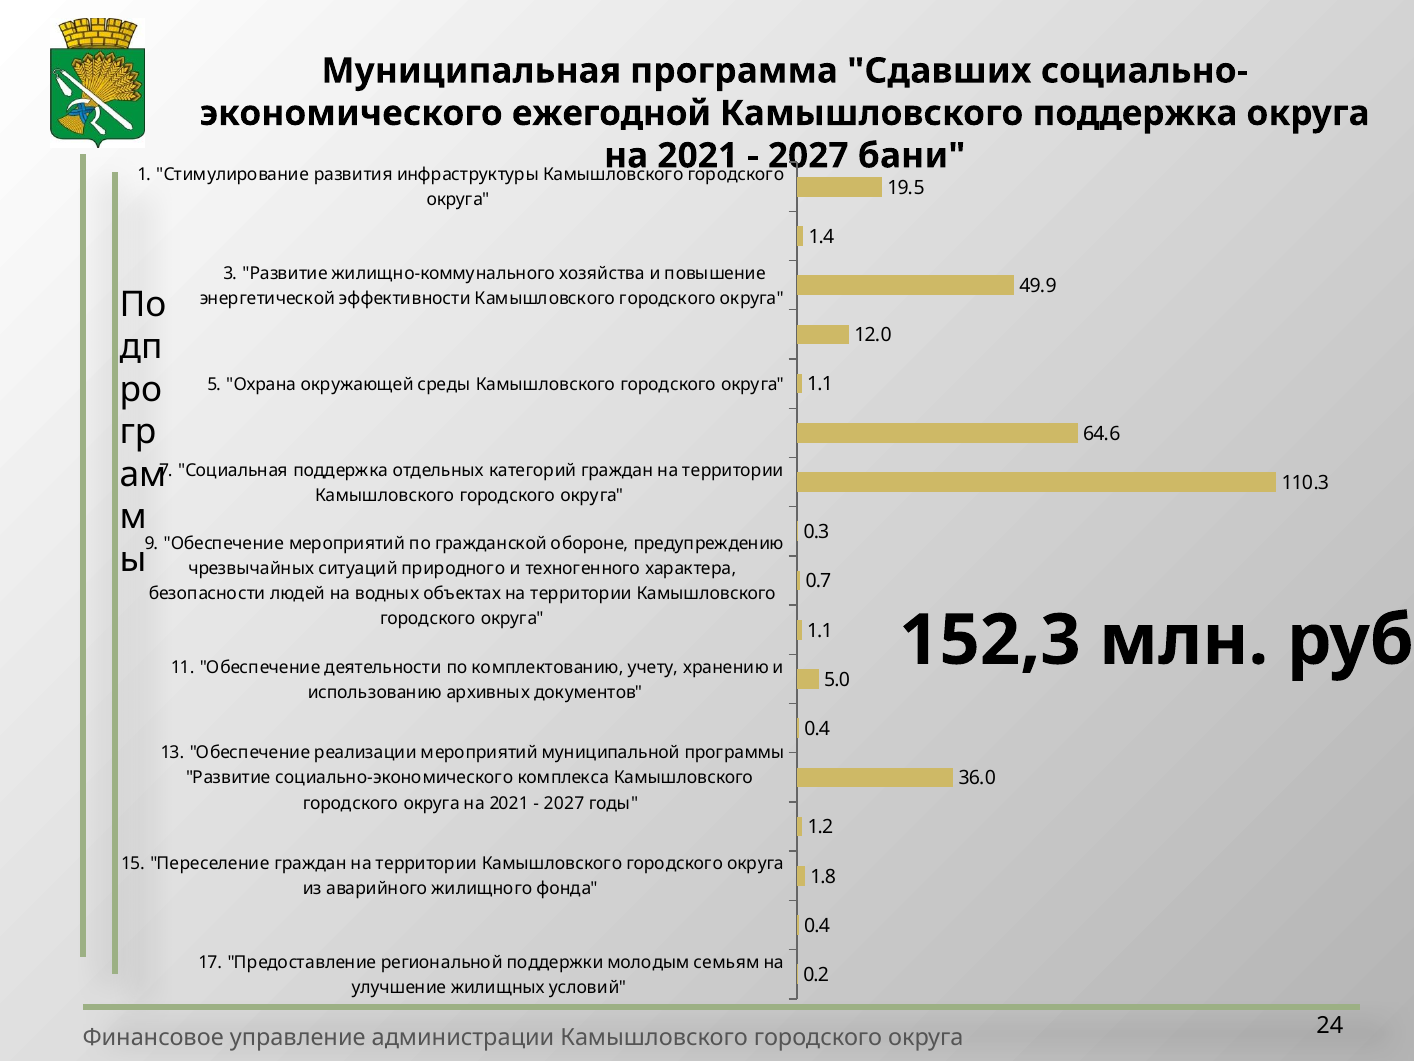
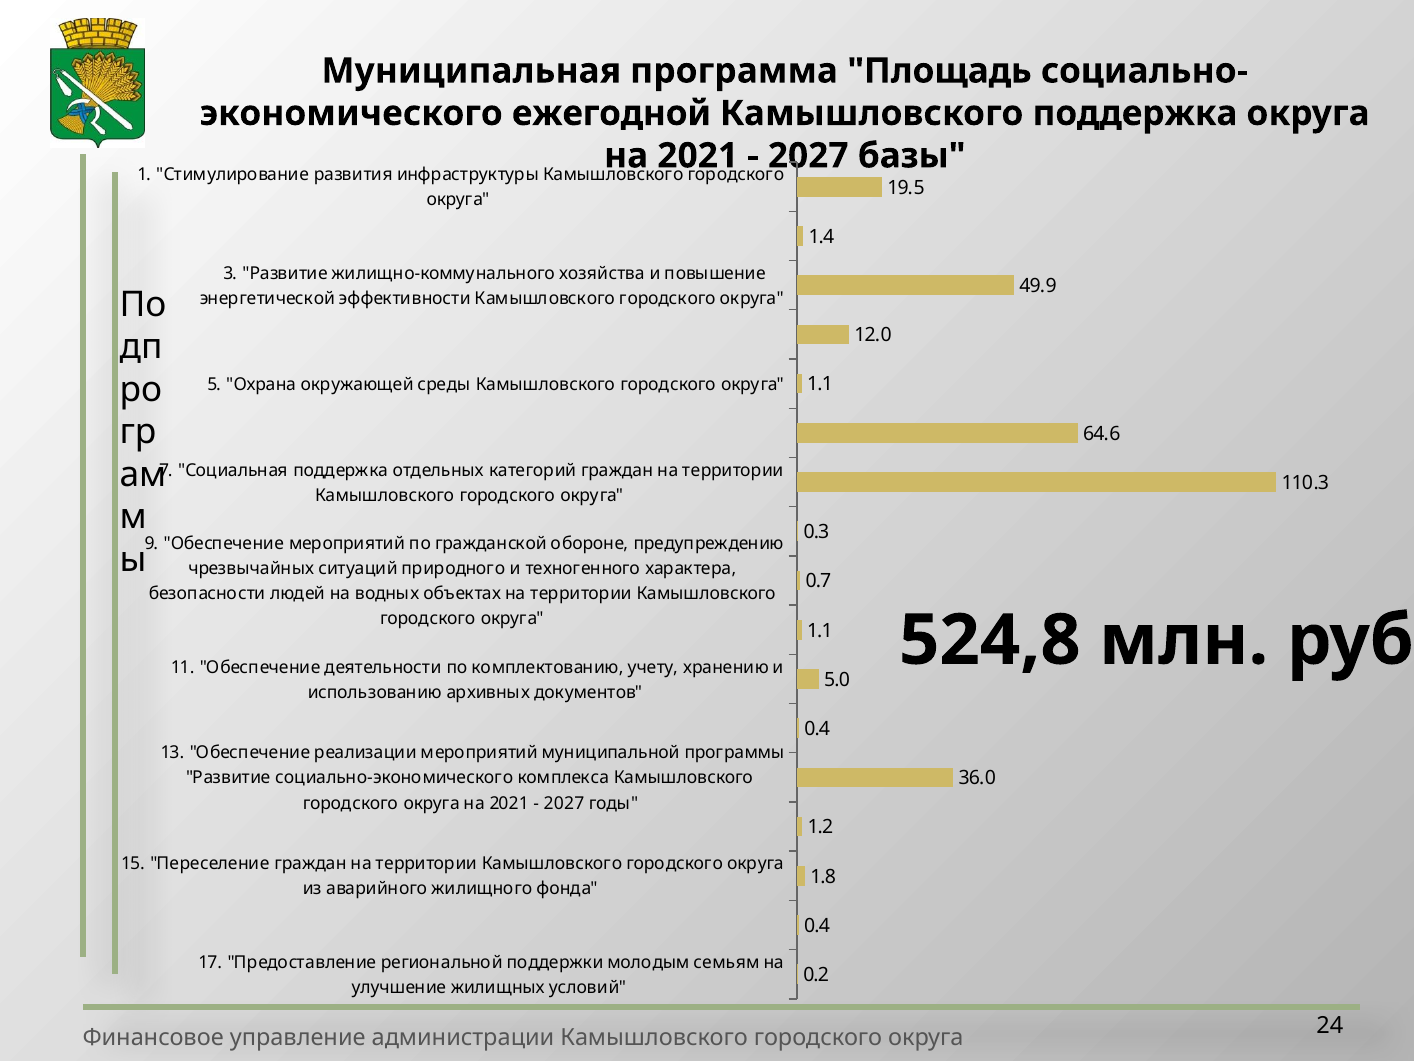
Сдавших: Сдавших -> Площадь
бани: бани -> базы
152,3: 152,3 -> 524,8
